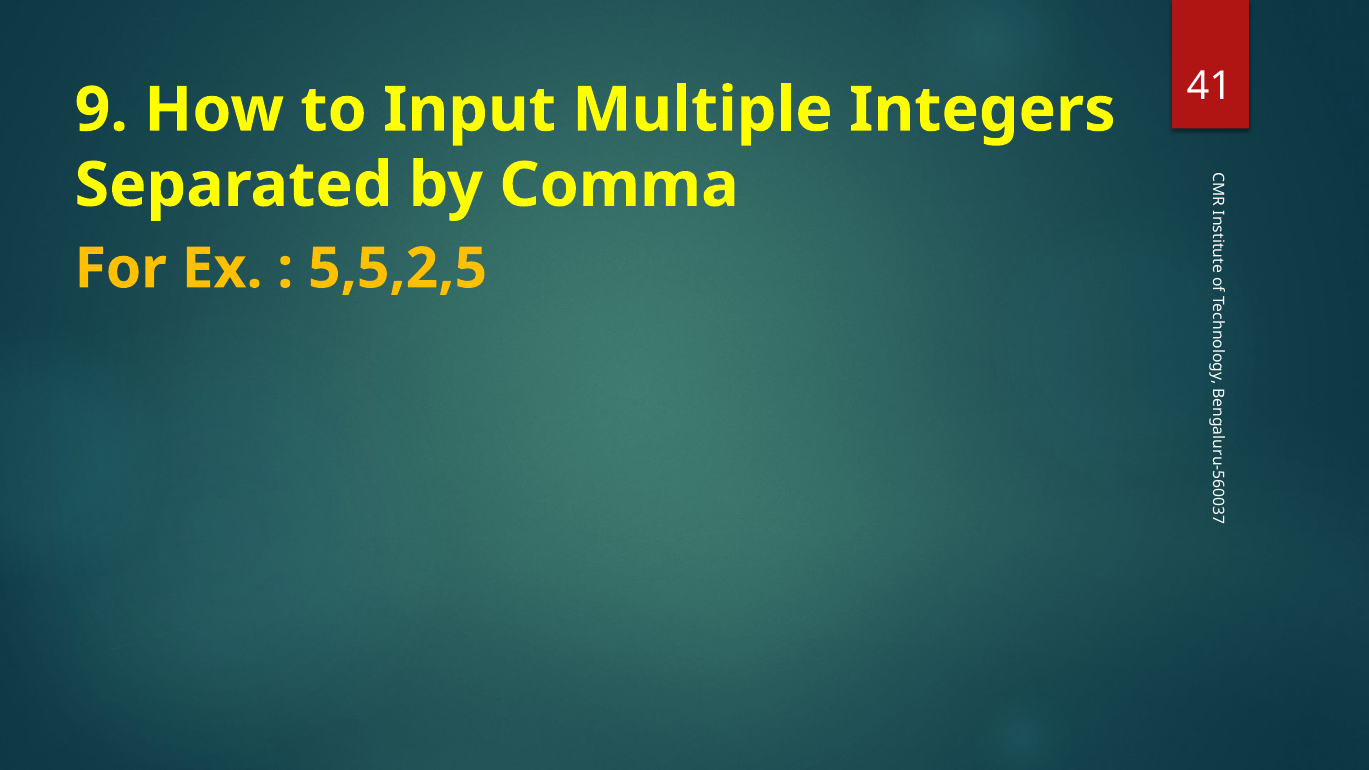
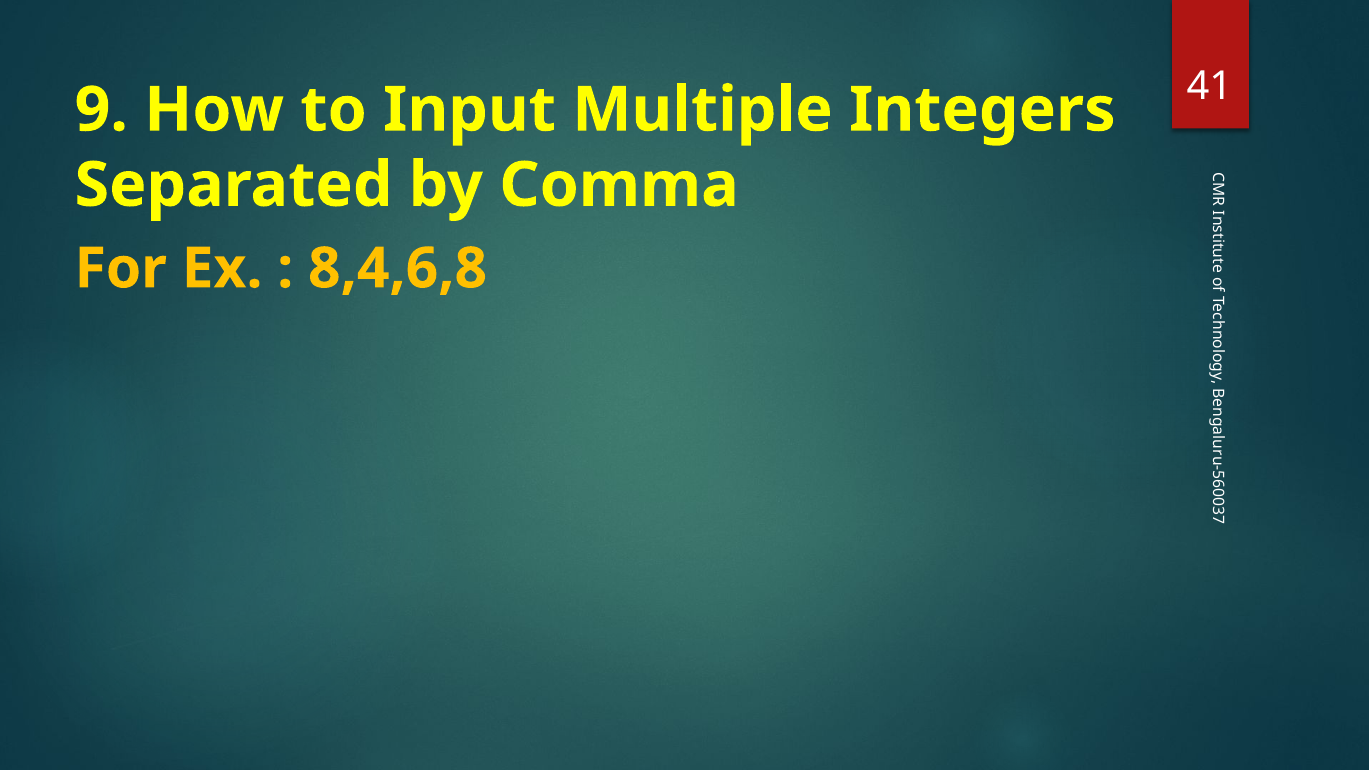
5,5,2,5: 5,5,2,5 -> 8,4,6,8
